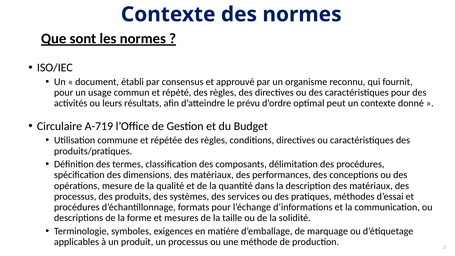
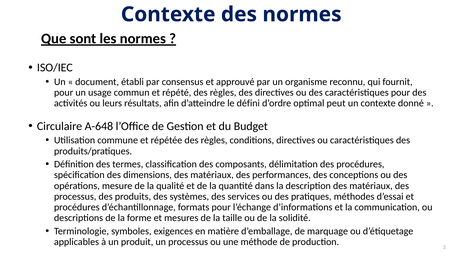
prévu: prévu -> défini
A-719: A-719 -> A-648
